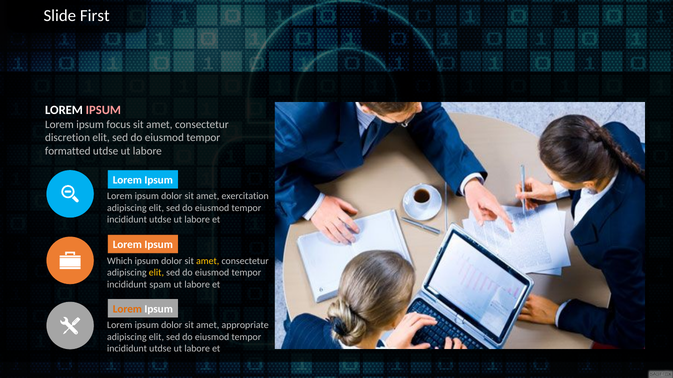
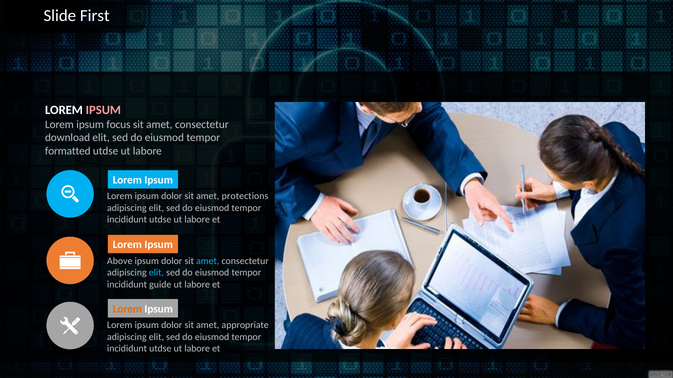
discretion: discretion -> download
exercitation: exercitation -> protections
Which: Which -> Above
amet at (208, 261) colour: yellow -> light blue
elit at (156, 273) colour: yellow -> light blue
spam: spam -> guide
